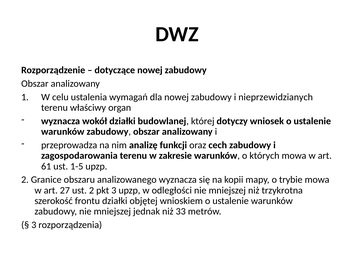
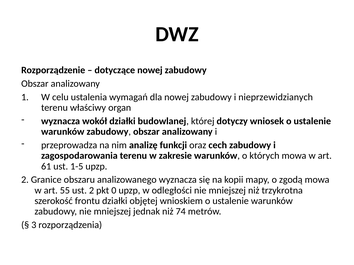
trybie: trybie -> zgodą
27: 27 -> 55
pkt 3: 3 -> 0
33: 33 -> 74
